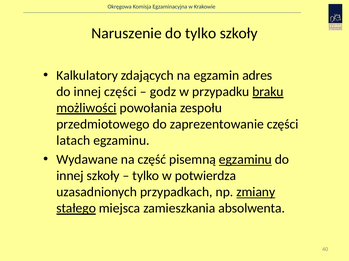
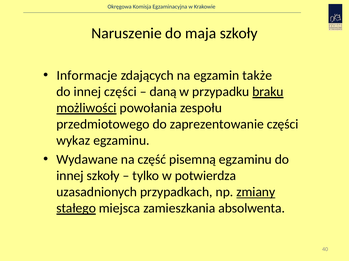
do tylko: tylko -> maja
Kalkulatory: Kalkulatory -> Informacje
adres: adres -> także
godz: godz -> daną
latach: latach -> wykaz
egzaminu at (245, 160) underline: present -> none
